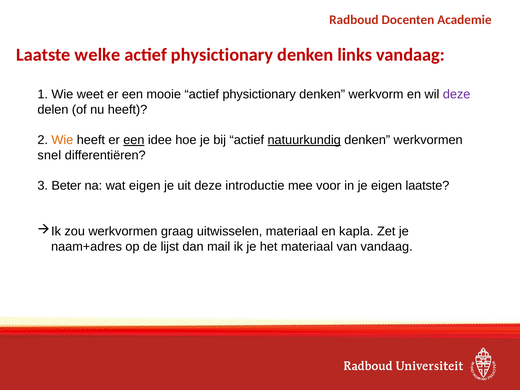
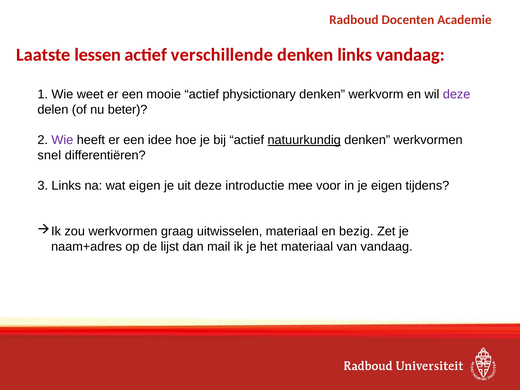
welke: welke -> lessen
physictionary at (222, 55): physictionary -> verschillende
nu heeft: heeft -> beter
Wie at (62, 140) colour: orange -> purple
een at (134, 140) underline: present -> none
3 Beter: Beter -> Links
eigen laatste: laatste -> tijdens
kapla: kapla -> bezig
